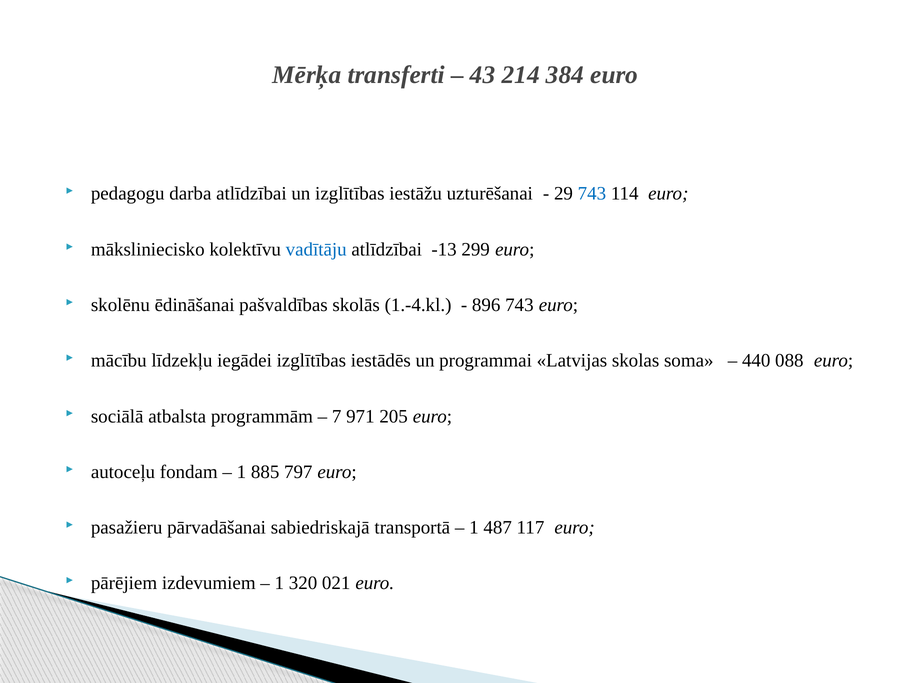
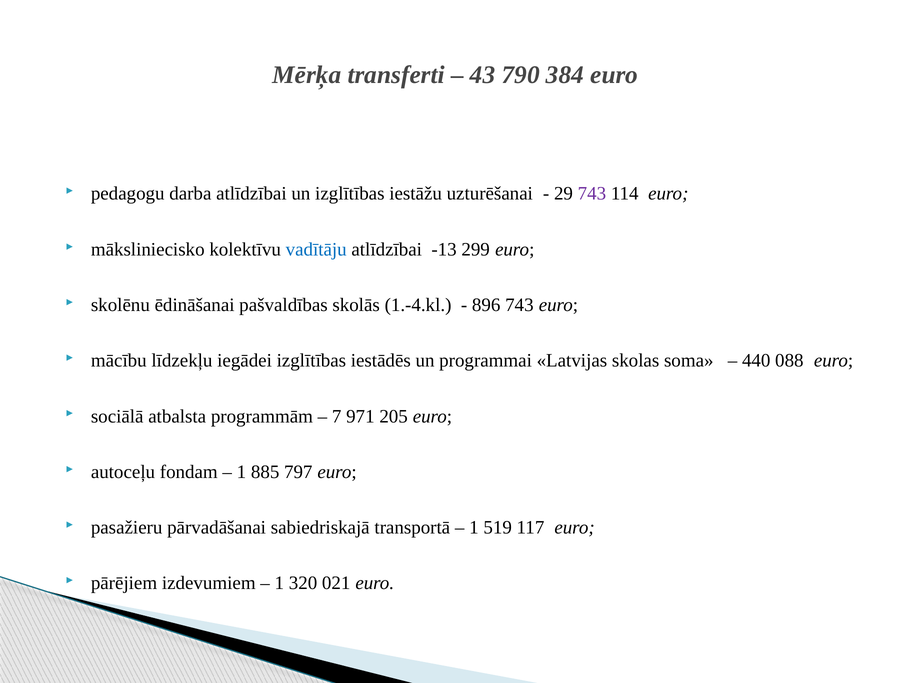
214: 214 -> 790
743 at (592, 194) colour: blue -> purple
487: 487 -> 519
